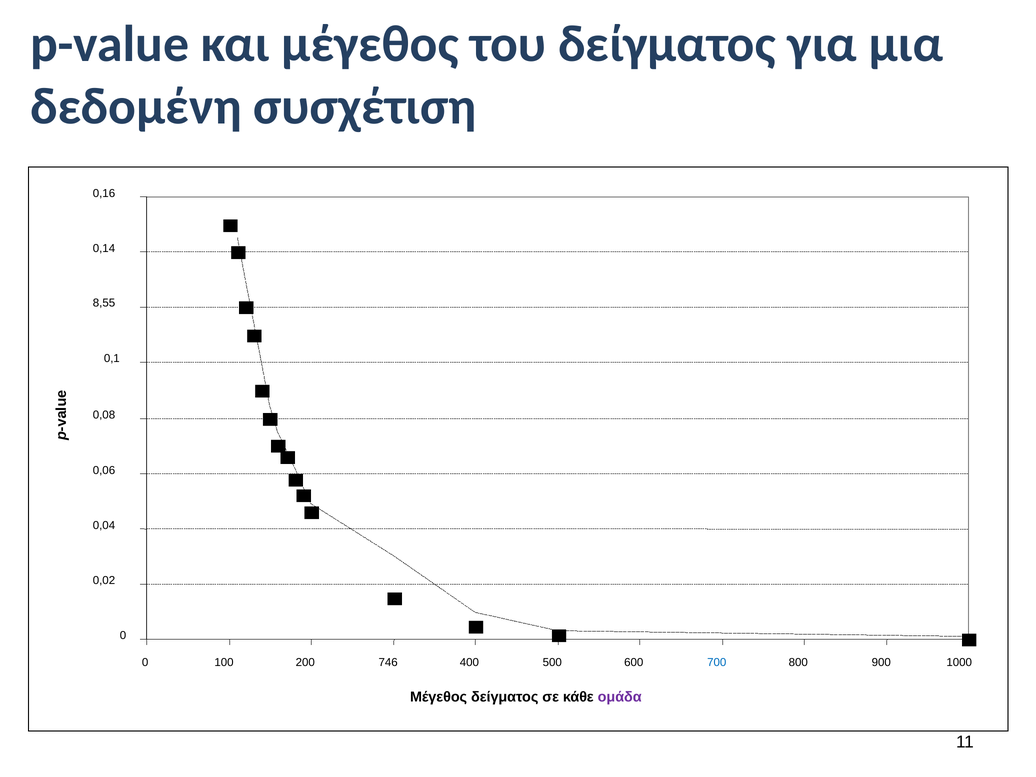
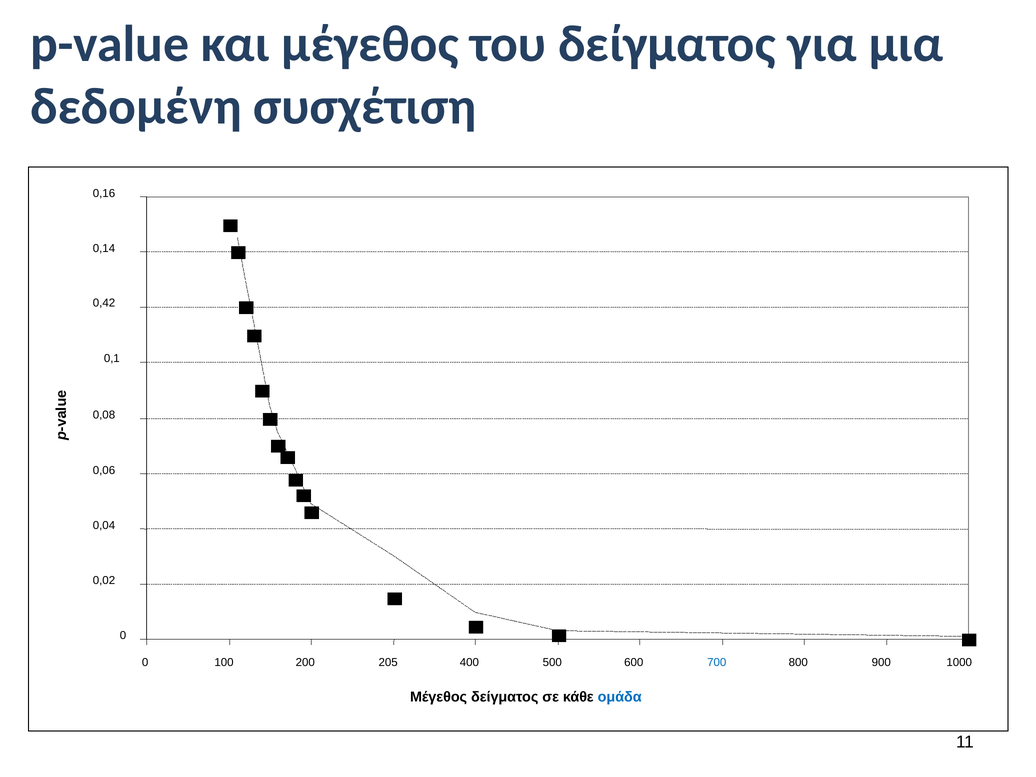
8,55: 8,55 -> 0,42
746: 746 -> 205
ομάδα colour: purple -> blue
